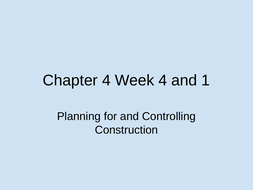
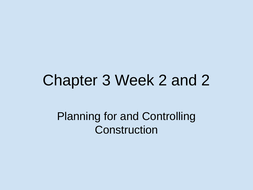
Chapter 4: 4 -> 3
Week 4: 4 -> 2
and 1: 1 -> 2
